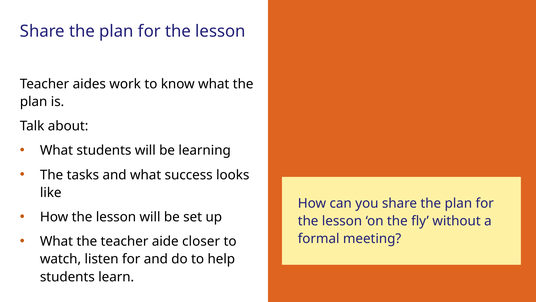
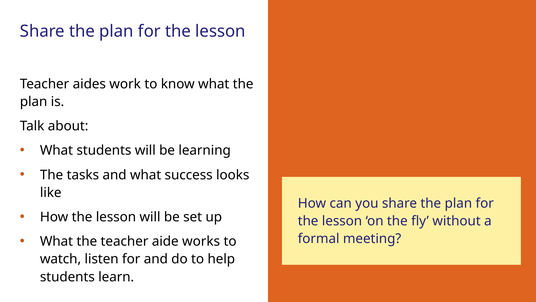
closer: closer -> works
